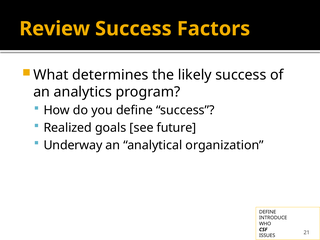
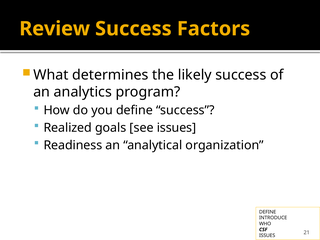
see future: future -> issues
Underway: Underway -> Readiness
